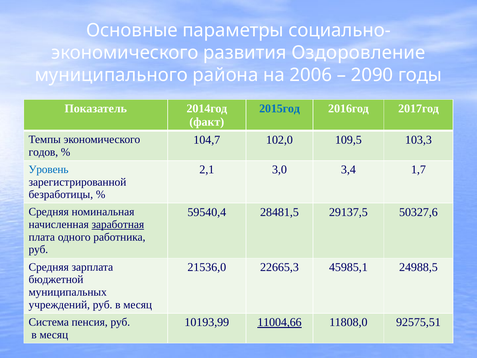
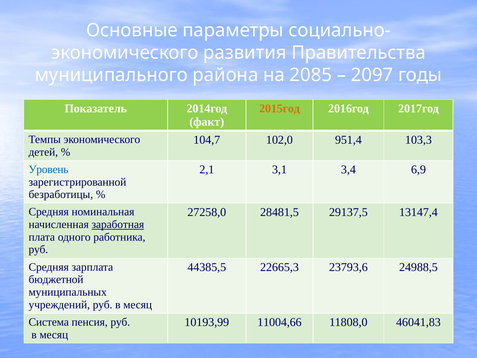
Оздоровление: Оздоровление -> Правительства
2006: 2006 -> 2085
2090: 2090 -> 2097
2015год colour: blue -> orange
109,5: 109,5 -> 951,4
годов: годов -> детей
3,0: 3,0 -> 3,1
1,7: 1,7 -> 6,9
59540,4: 59540,4 -> 27258,0
50327,6: 50327,6 -> 13147,4
21536,0: 21536,0 -> 44385,5
45985,1: 45985,1 -> 23793,6
11004,66 underline: present -> none
92575,51: 92575,51 -> 46041,83
